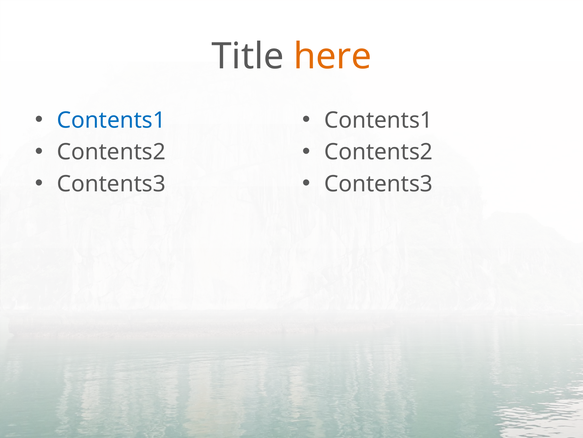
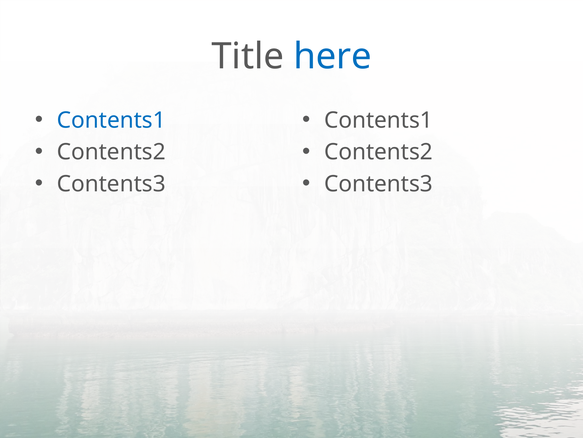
here colour: orange -> blue
